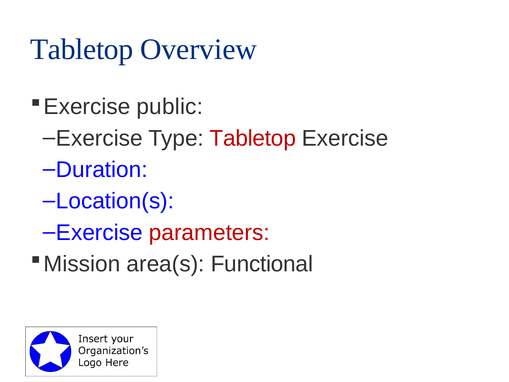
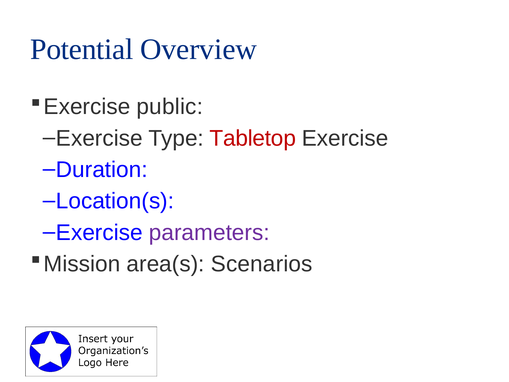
Tabletop at (82, 49): Tabletop -> Potential
parameters colour: red -> purple
Functional: Functional -> Scenarios
